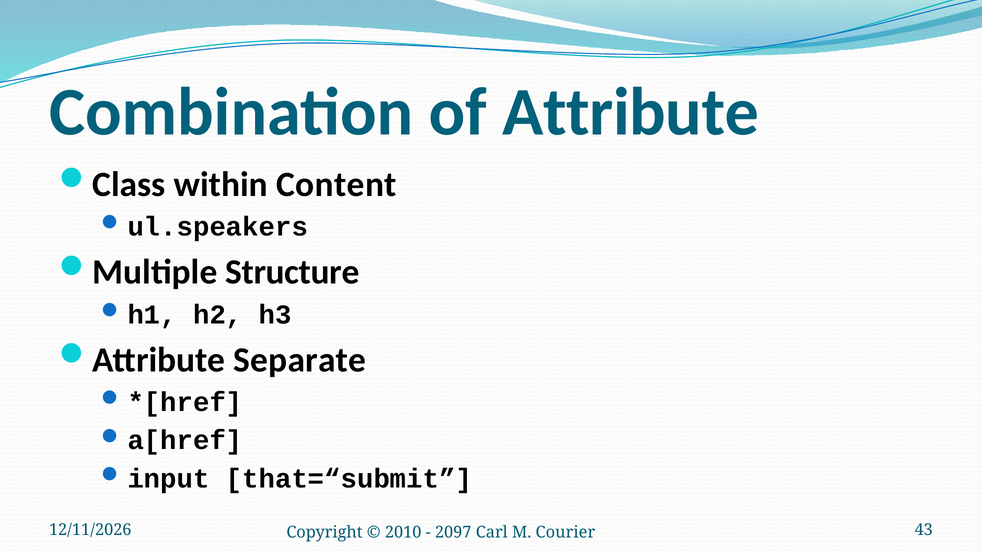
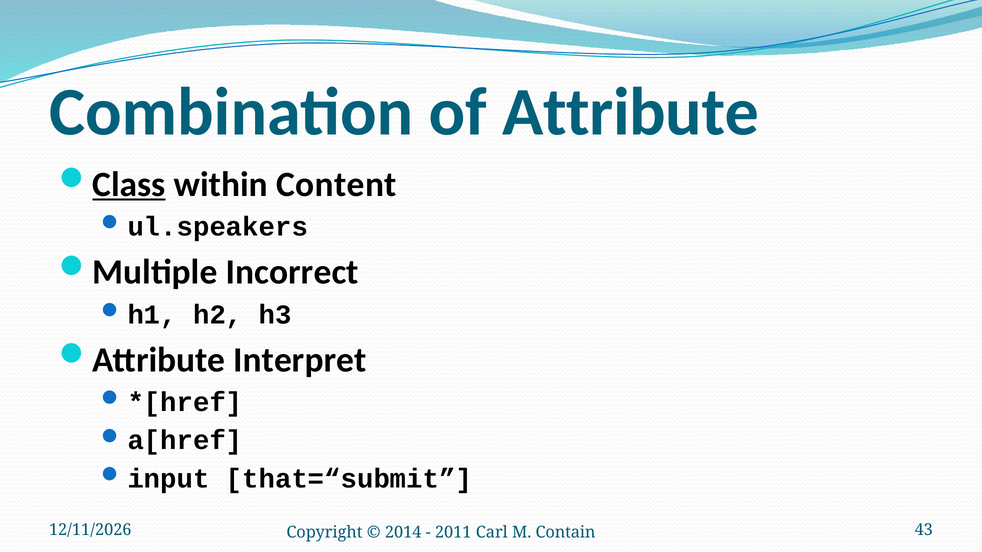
Class underline: none -> present
Structure: Structure -> Incorrect
Separate: Separate -> Interpret
2010: 2010 -> 2014
2097: 2097 -> 2011
Courier: Courier -> Contain
